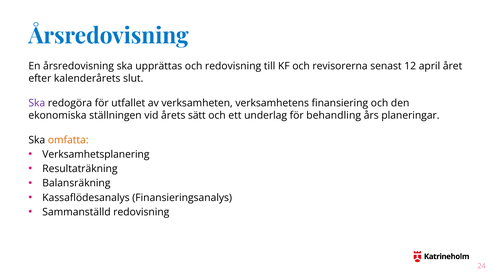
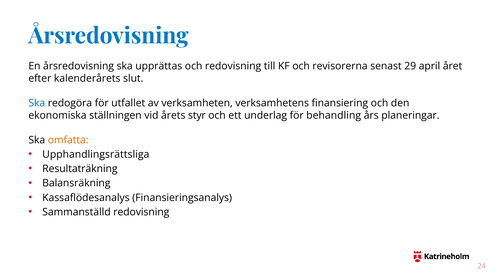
12: 12 -> 29
Ska at (37, 103) colour: purple -> blue
sätt: sätt -> styr
Verksamhetsplanering: Verksamhetsplanering -> Upphandlingsrättsliga
